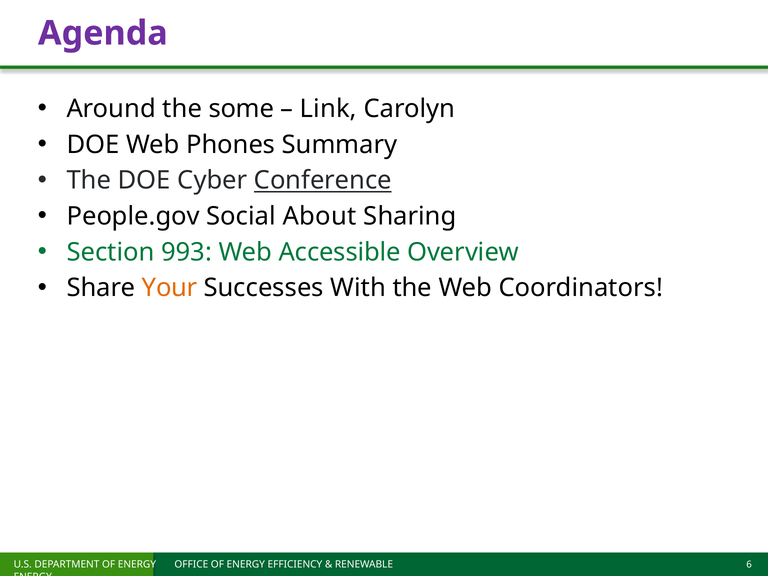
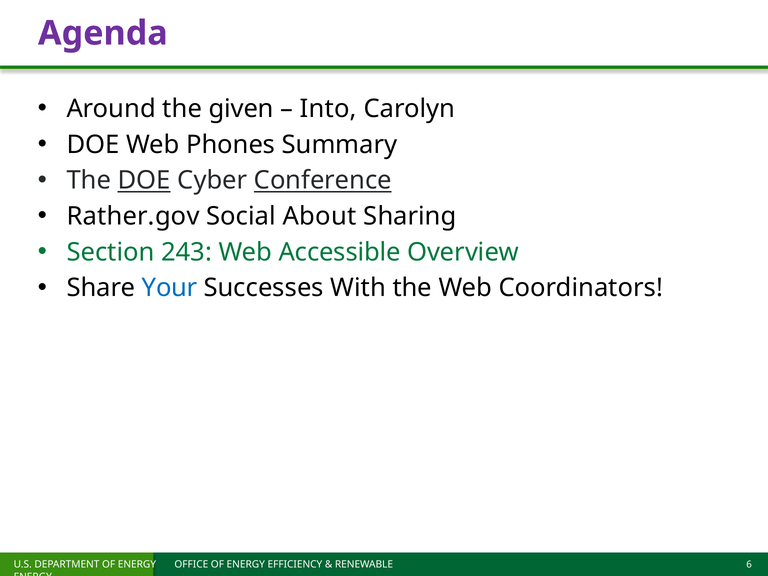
some: some -> given
Link: Link -> Into
DOE at (144, 181) underline: none -> present
People.gov: People.gov -> Rather.gov
993: 993 -> 243
Your colour: orange -> blue
